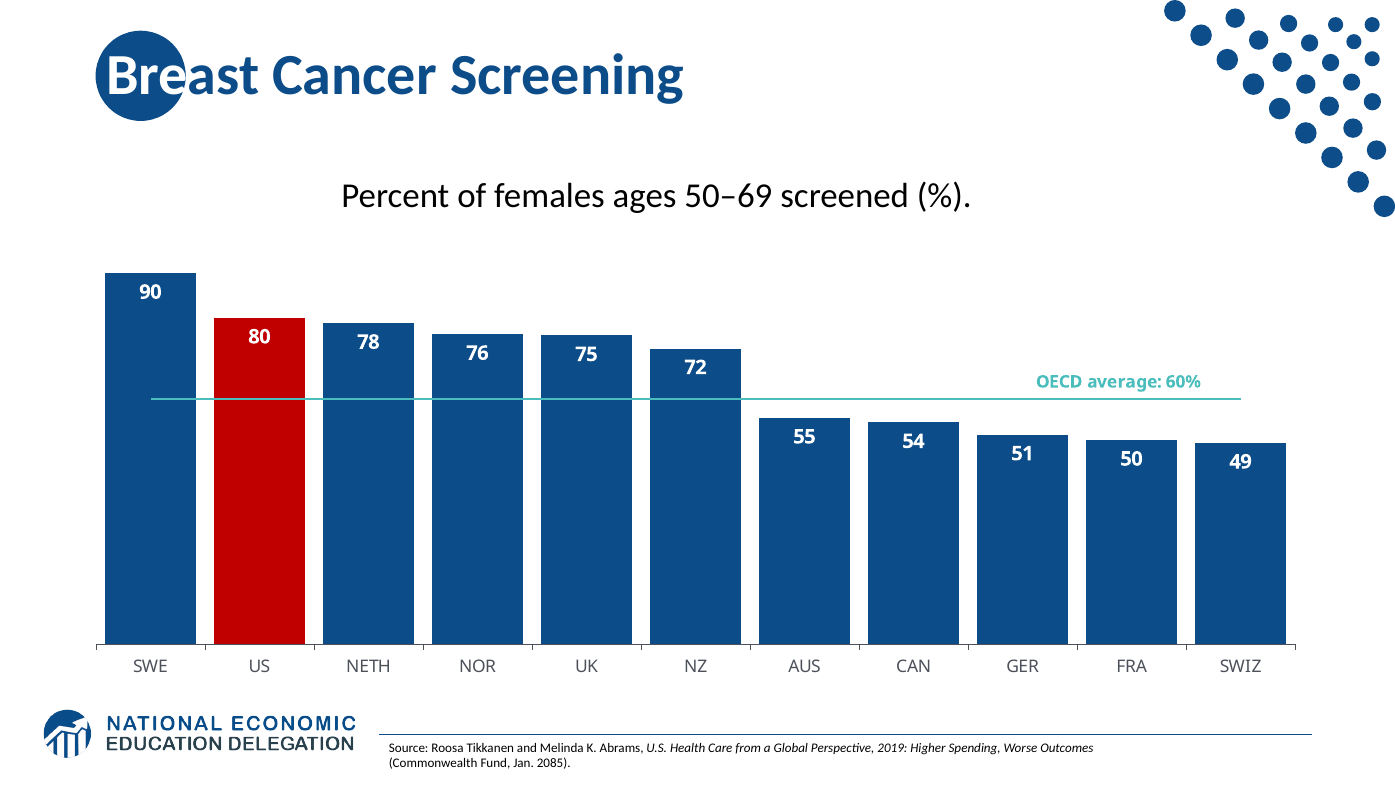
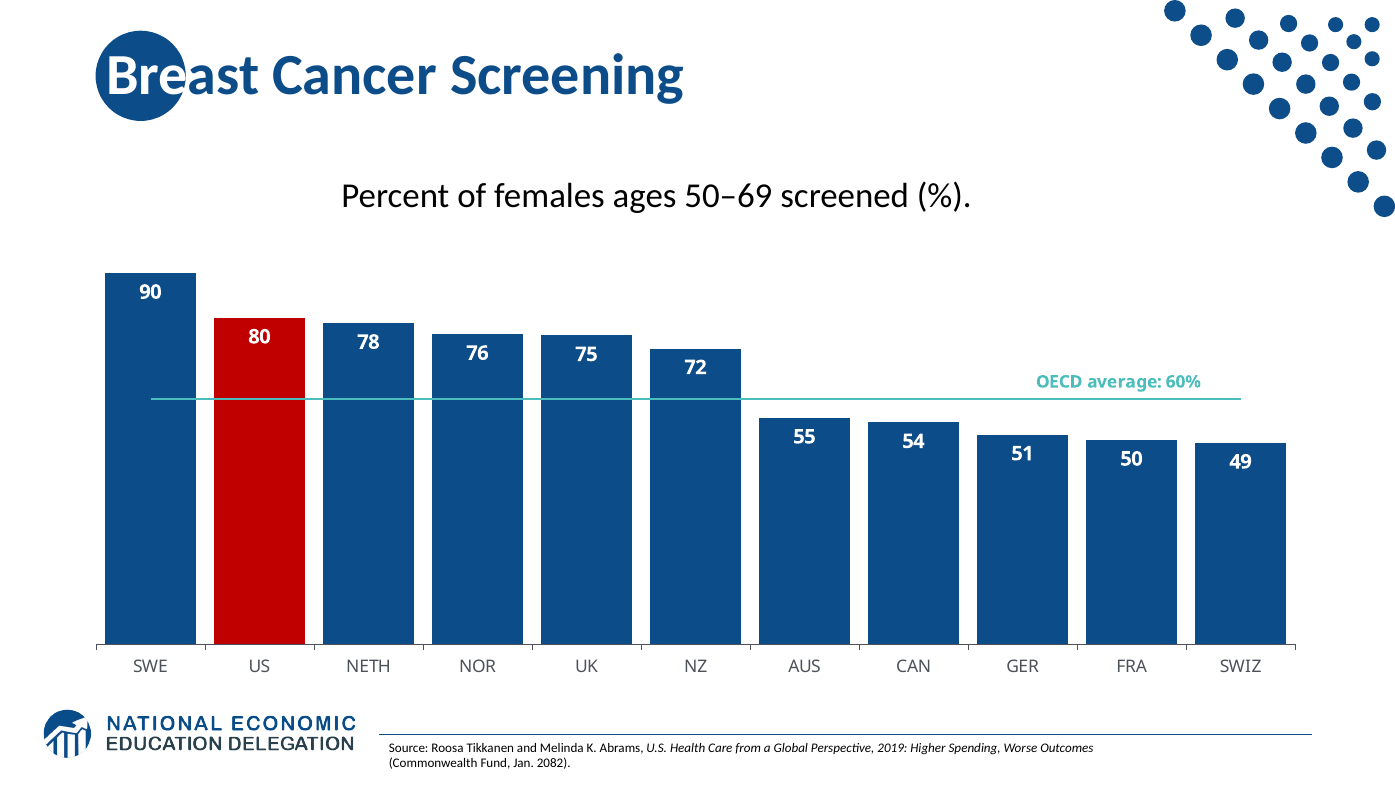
2085: 2085 -> 2082
